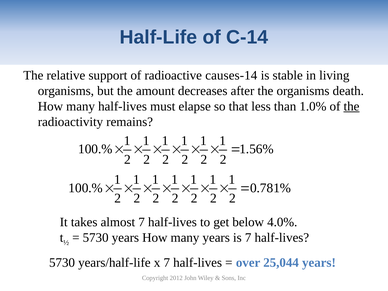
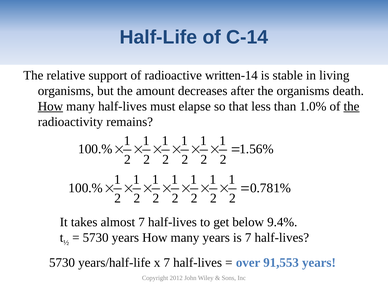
causes-14: causes-14 -> written-14
How at (50, 106) underline: none -> present
4.0%: 4.0% -> 9.4%
25,044: 25,044 -> 91,553
